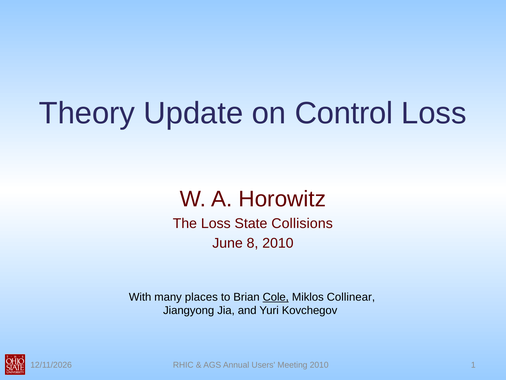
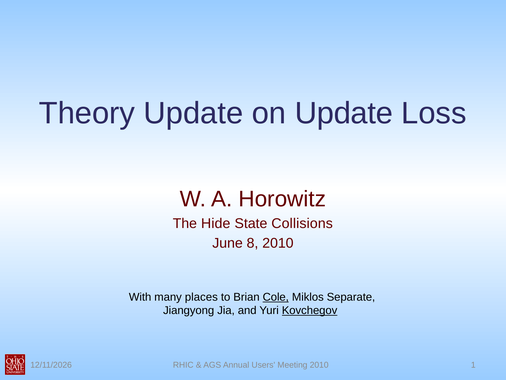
on Control: Control -> Update
The Loss: Loss -> Hide
Collinear: Collinear -> Separate
Kovchegov underline: none -> present
